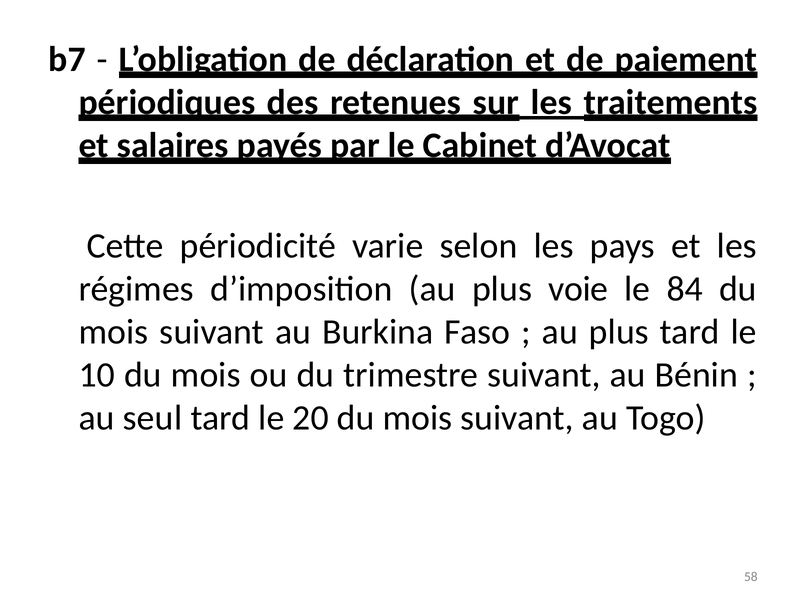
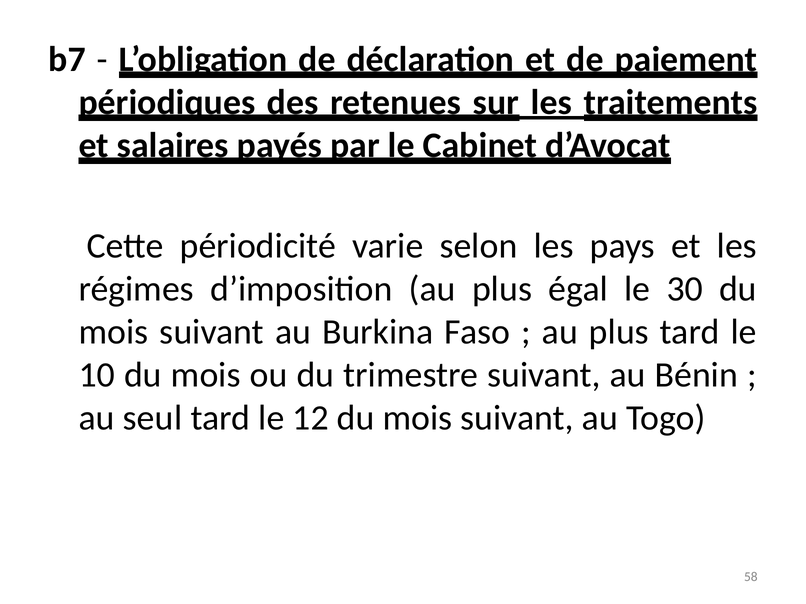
voie: voie -> égal
84: 84 -> 30
20: 20 -> 12
